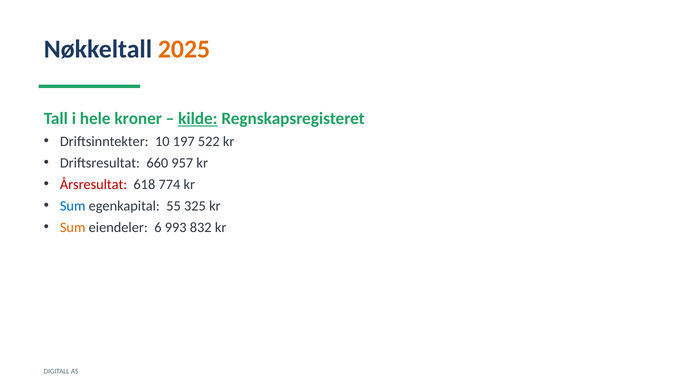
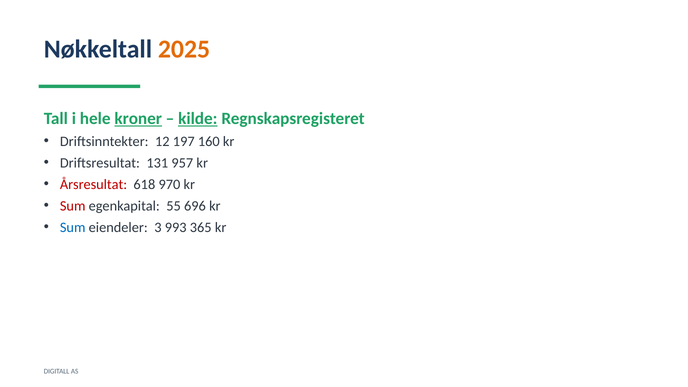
kroner underline: none -> present
10: 10 -> 12
522: 522 -> 160
660: 660 -> 131
774: 774 -> 970
Sum at (73, 206) colour: blue -> red
325: 325 -> 696
Sum at (73, 228) colour: orange -> blue
6: 6 -> 3
832: 832 -> 365
